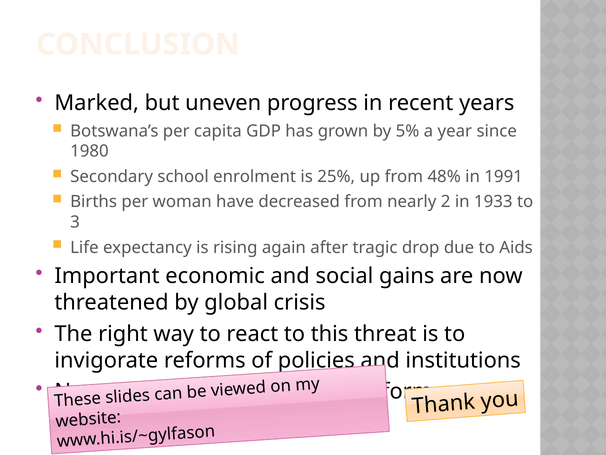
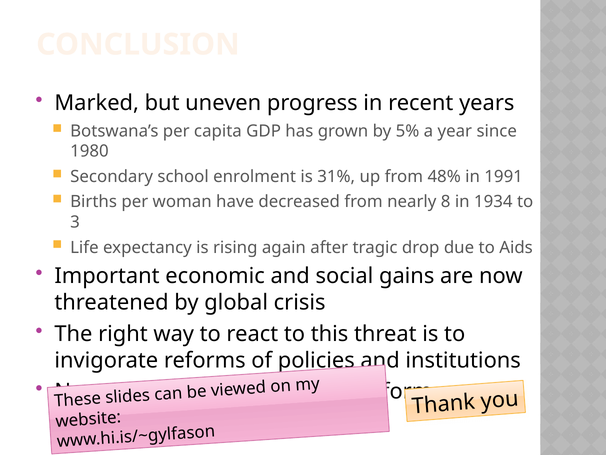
25%: 25% -> 31%
2: 2 -> 8
1933: 1933 -> 1934
